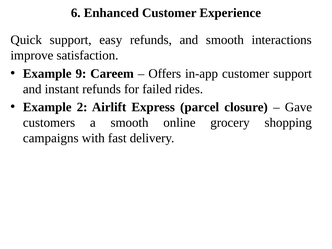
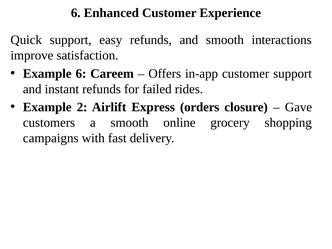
Example 9: 9 -> 6
parcel: parcel -> orders
